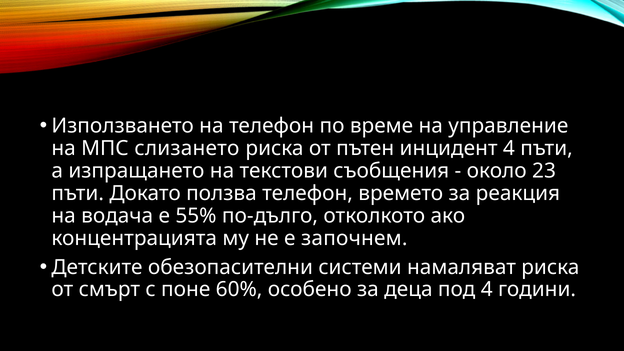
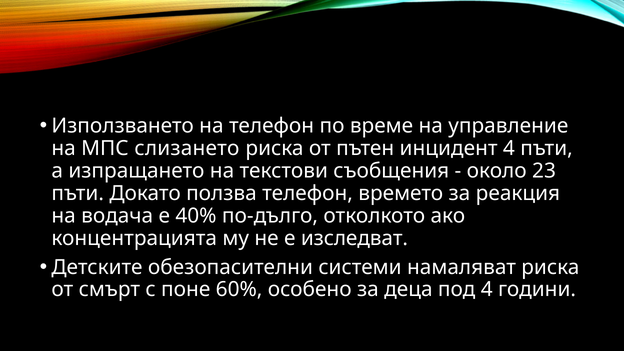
55%: 55% -> 40%
започнем: започнем -> изследват
